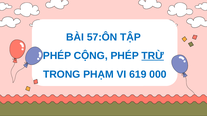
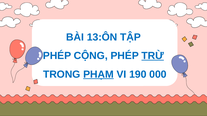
57:ÔN: 57:ÔN -> 13:ÔN
PHẠM underline: none -> present
619: 619 -> 190
